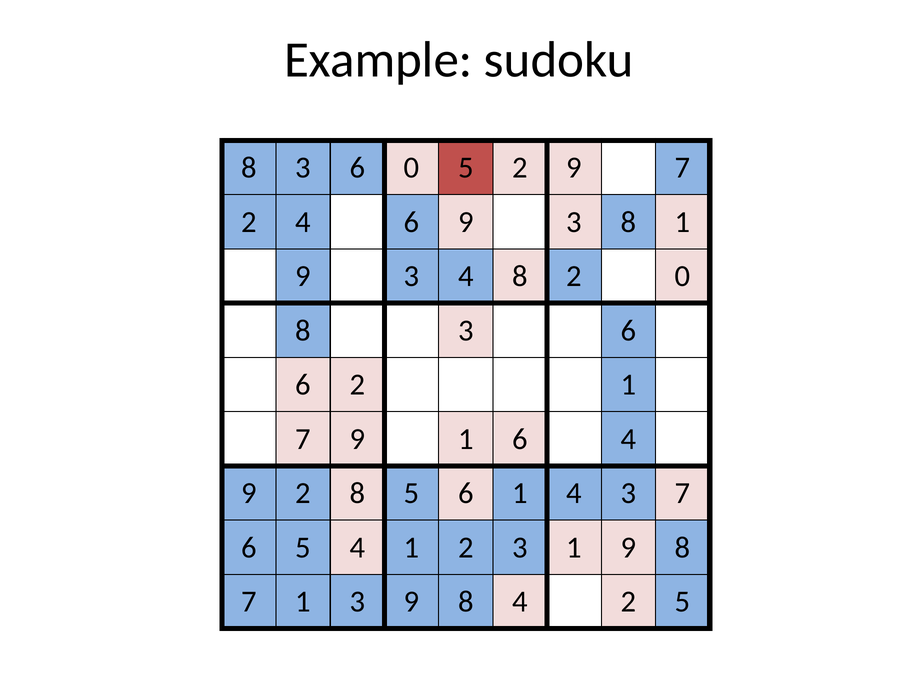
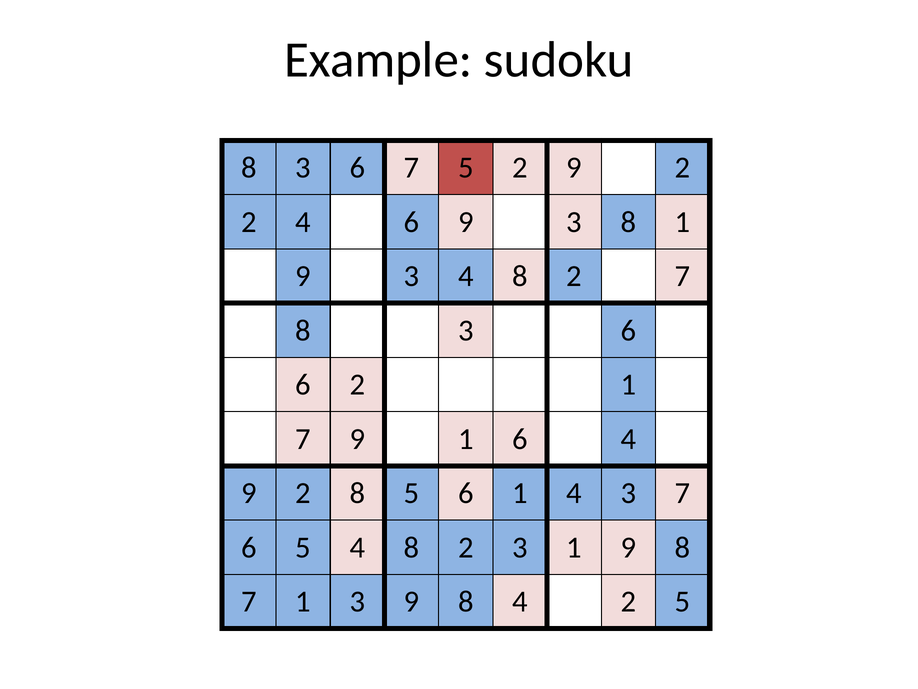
6 0: 0 -> 7
2 9 7: 7 -> 2
2 0: 0 -> 7
5 4 1: 1 -> 8
